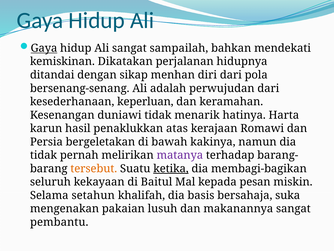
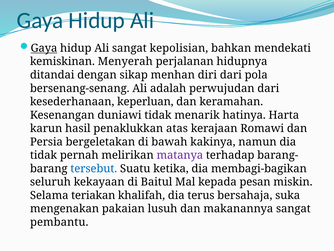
sampailah: sampailah -> kepolisian
Dikatakan: Dikatakan -> Menyerah
tersebut colour: orange -> blue
ketika underline: present -> none
setahun: setahun -> teriakan
basis: basis -> terus
